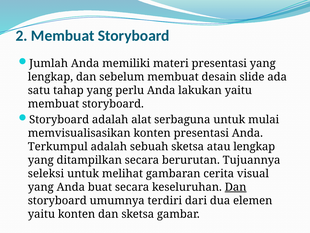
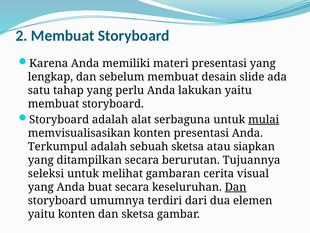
Jumlah: Jumlah -> Karena
mulai underline: none -> present
atau lengkap: lengkap -> siapkan
